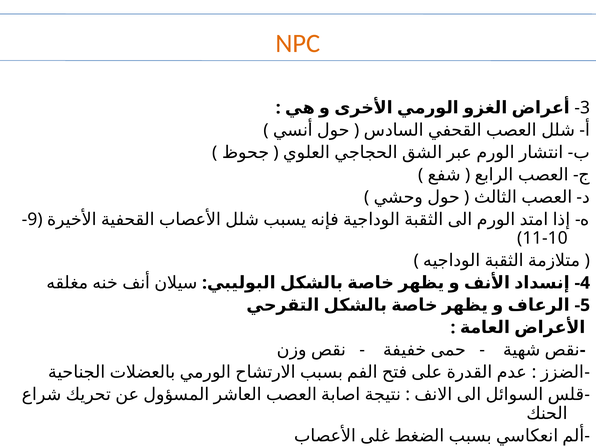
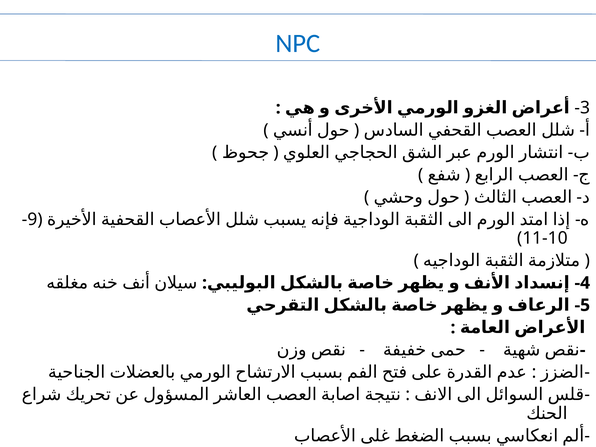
NPC colour: orange -> blue
